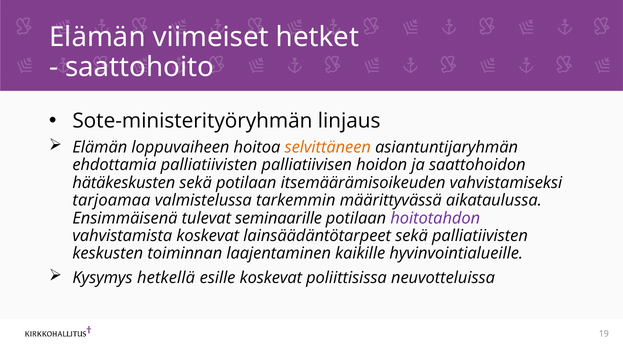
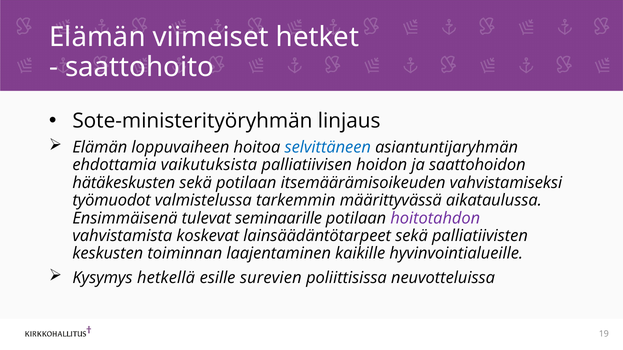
selvittäneen colour: orange -> blue
ehdottamia palliatiivisten: palliatiivisten -> vaikutuksista
tarjoamaa: tarjoamaa -> työmuodot
esille koskevat: koskevat -> surevien
